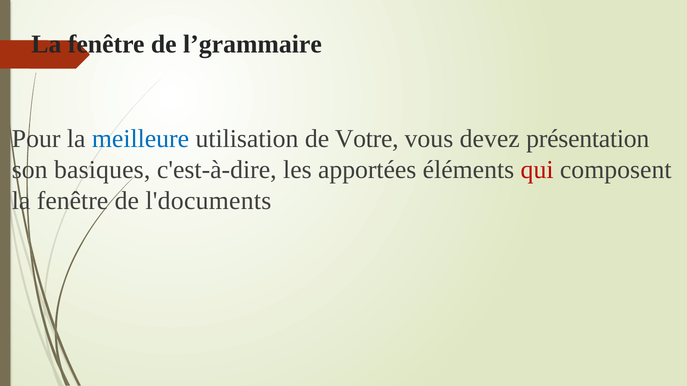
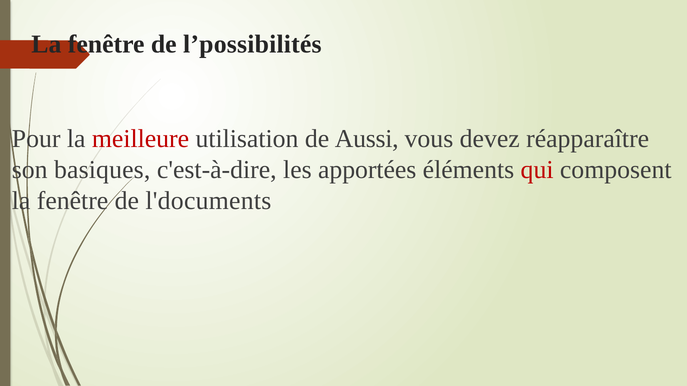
l’grammaire: l’grammaire -> l’possibilités
meilleure colour: blue -> red
Votre: Votre -> Aussi
présentation: présentation -> réapparaître
